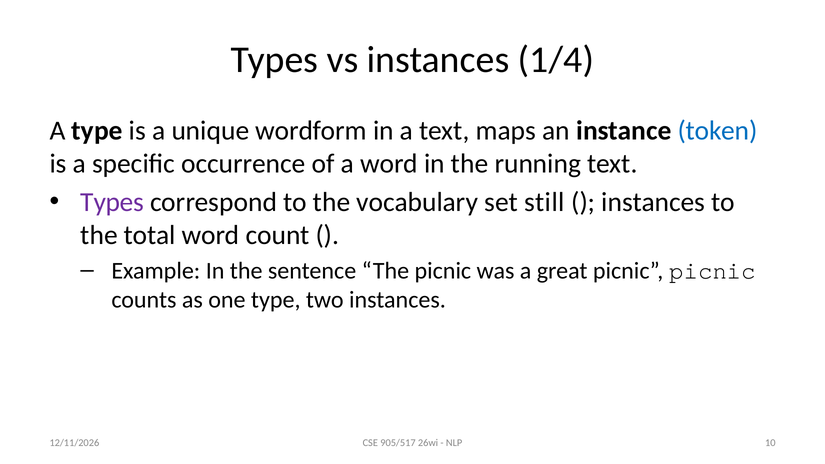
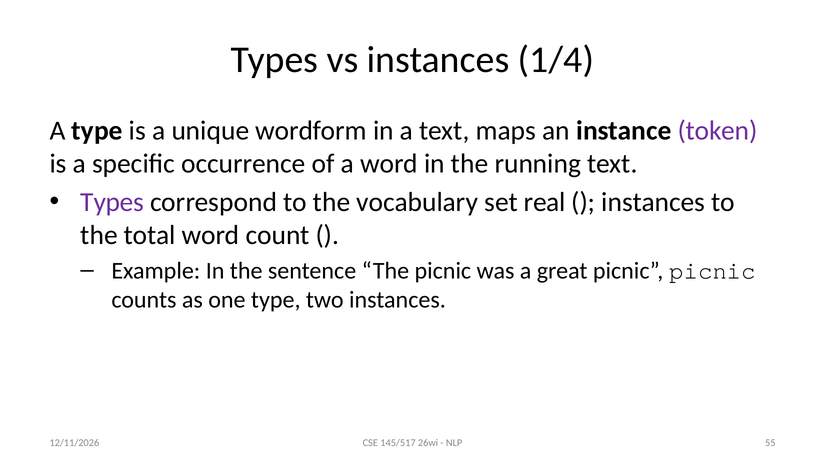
token colour: blue -> purple
still: still -> real
905/517: 905/517 -> 145/517
10: 10 -> 55
